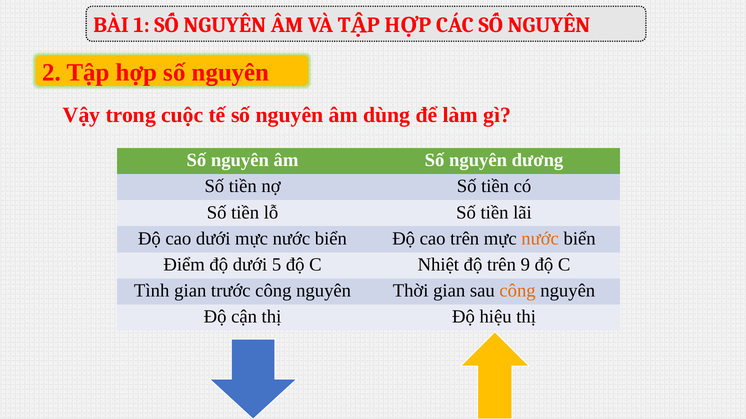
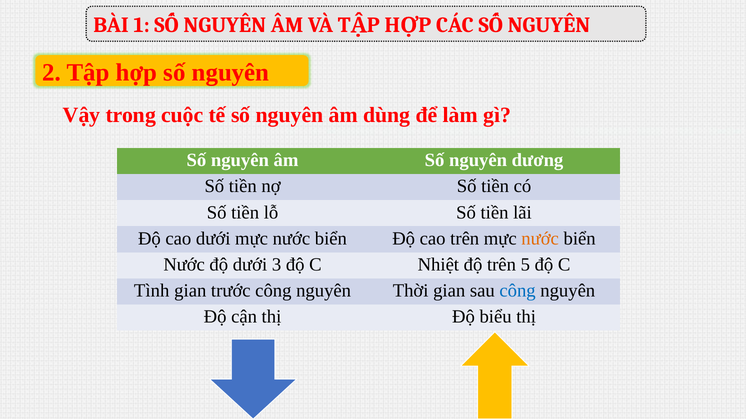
Điểm at (184, 265): Điểm -> Nước
5: 5 -> 3
9: 9 -> 5
công at (518, 291) colour: orange -> blue
hiệu: hiệu -> biểu
